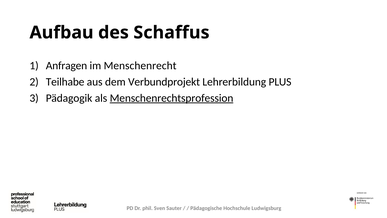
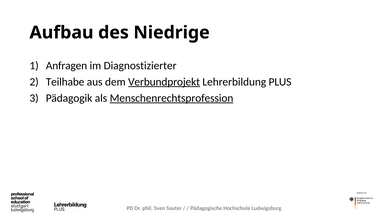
Schaffus: Schaffus -> Niedrige
Menschenrecht: Menschenrecht -> Diagnostizierter
Verbundprojekt underline: none -> present
